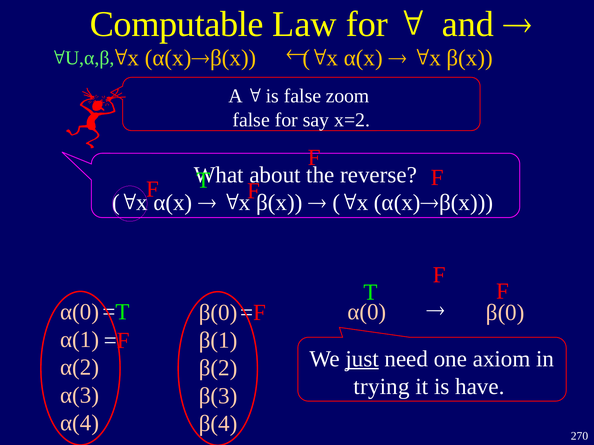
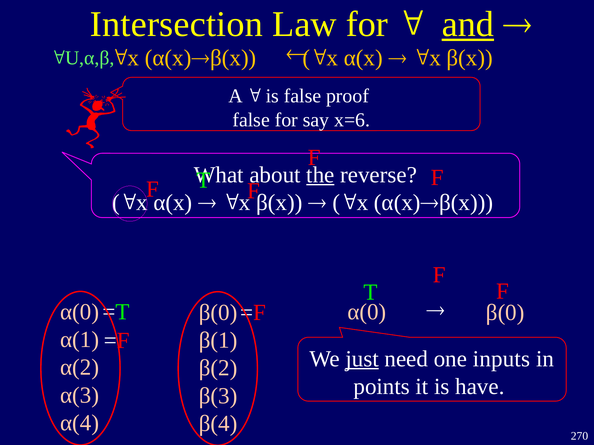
Computable: Computable -> Intersection
and underline: none -> present
zoom: zoom -> proof
x=2: x=2 -> x=6
the underline: none -> present
axiom: axiom -> inputs
trying: trying -> points
